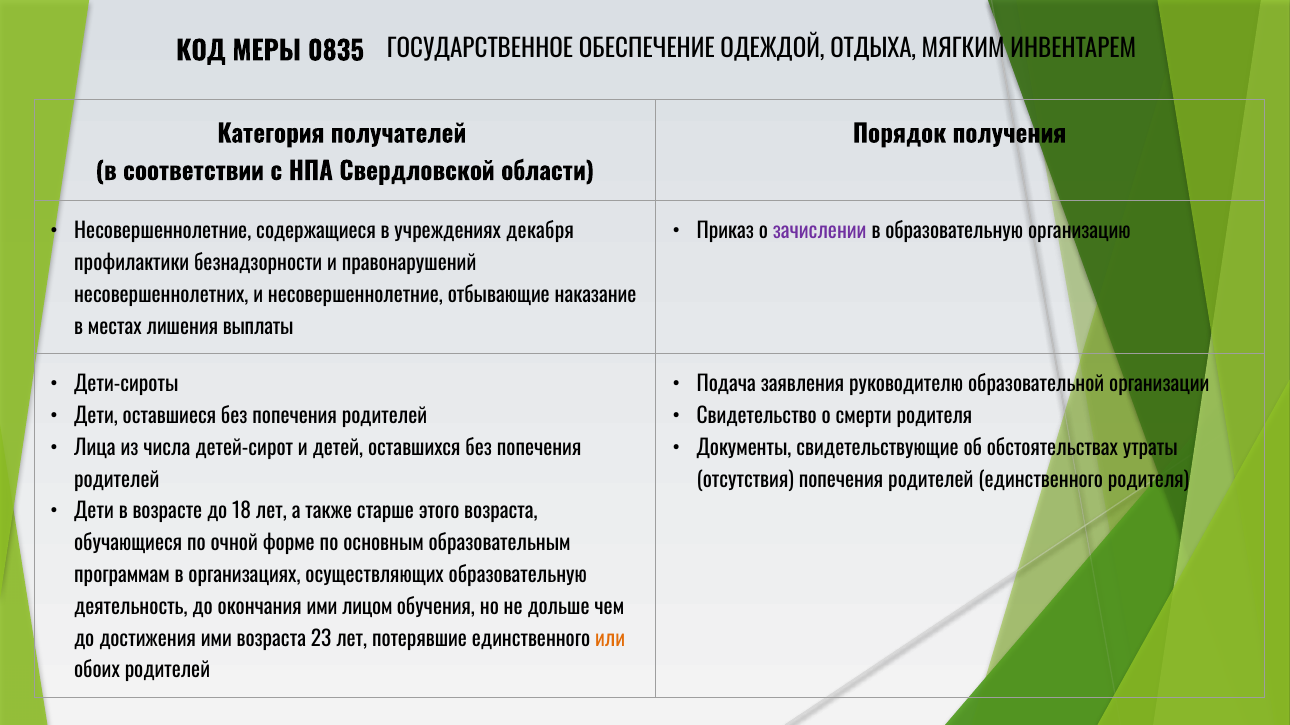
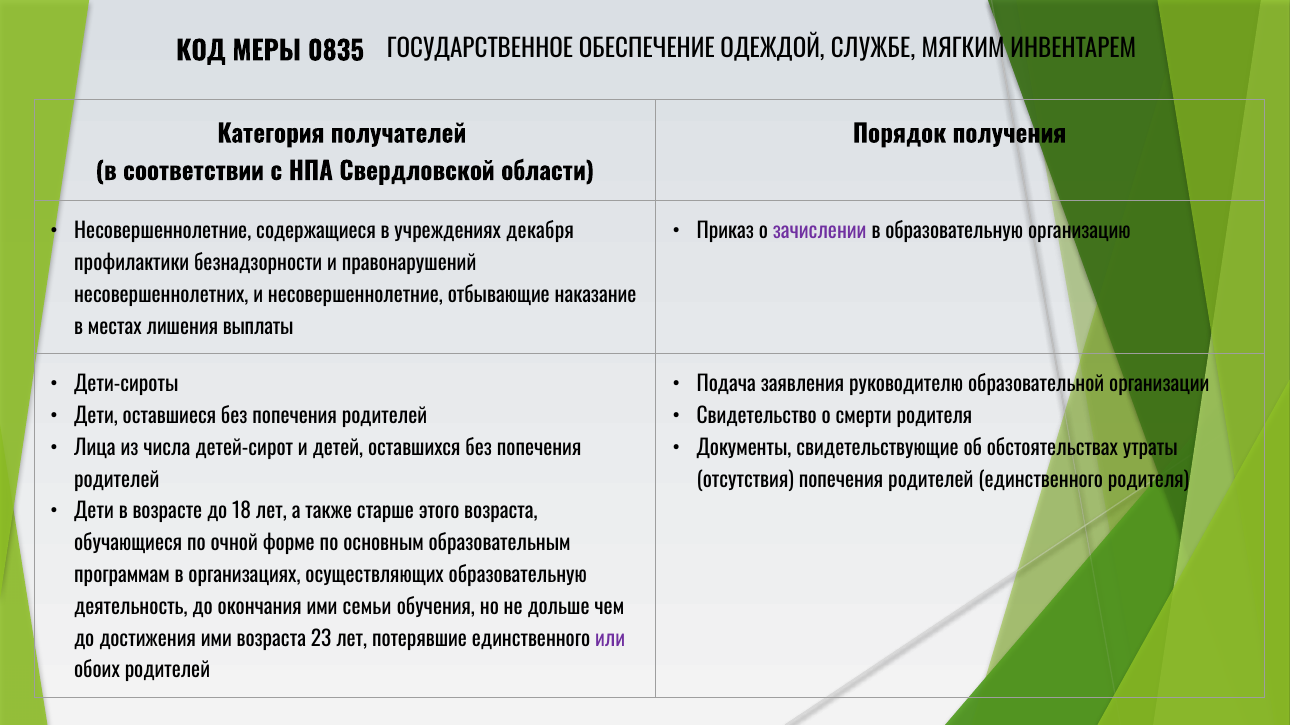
ОТДЫХА: ОТДЫХА -> СЛУЖБЕ
лицом: лицом -> семьи
или colour: orange -> purple
